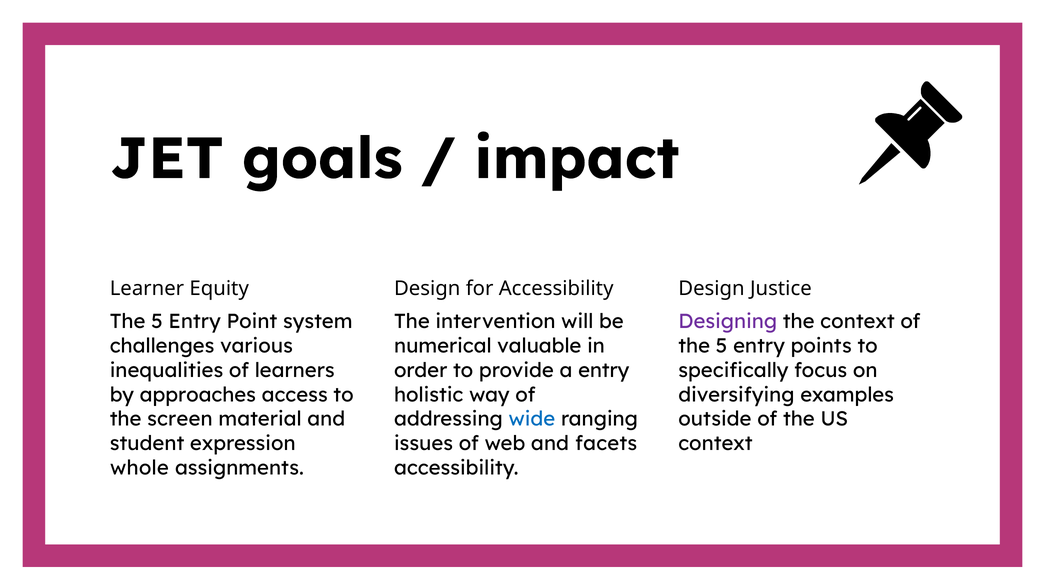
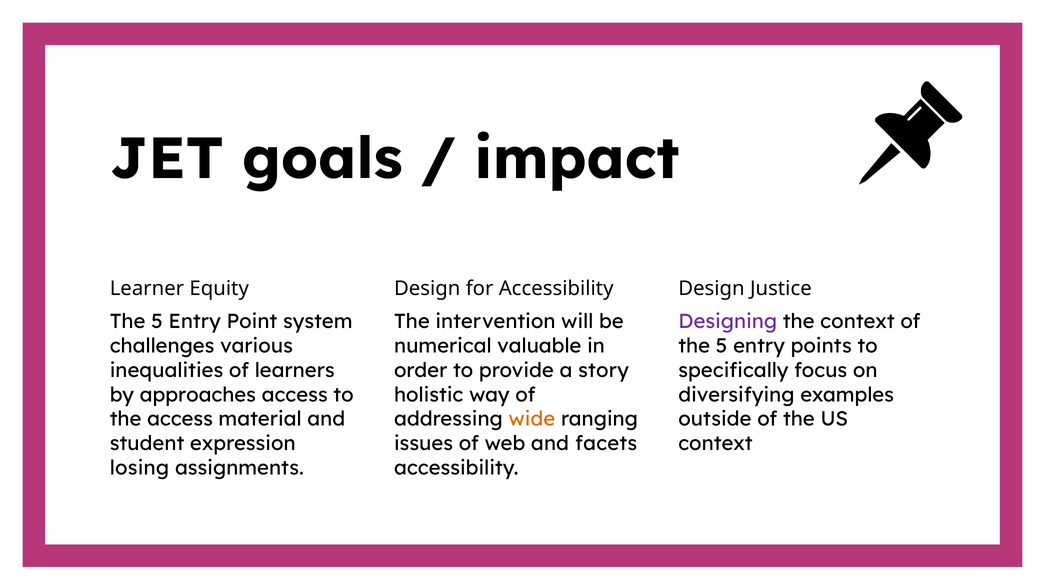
a entry: entry -> story
the screen: screen -> access
wide colour: blue -> orange
whole: whole -> losing
